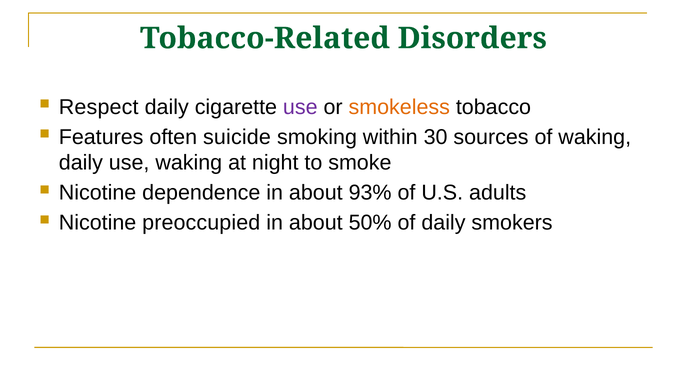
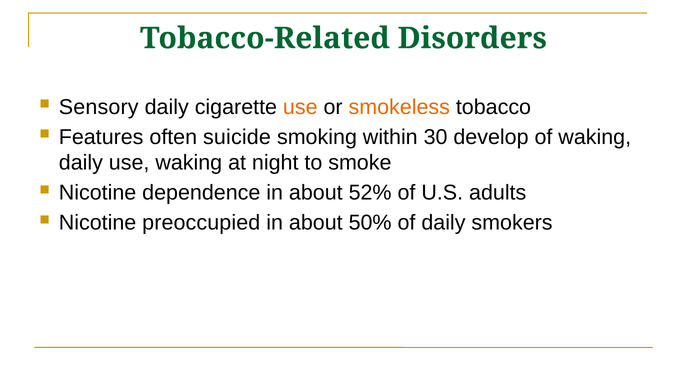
Respect: Respect -> Sensory
use at (300, 107) colour: purple -> orange
sources: sources -> develop
93%: 93% -> 52%
